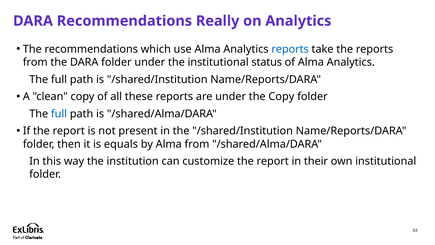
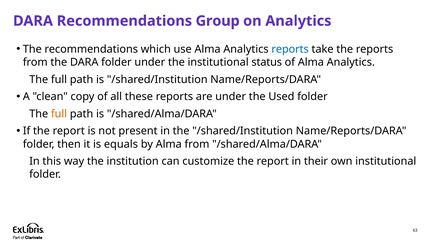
Really: Really -> Group
the Copy: Copy -> Used
full at (59, 114) colour: blue -> orange
